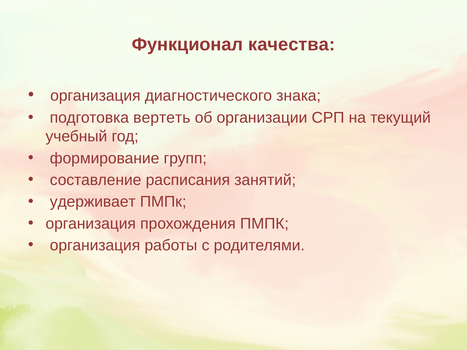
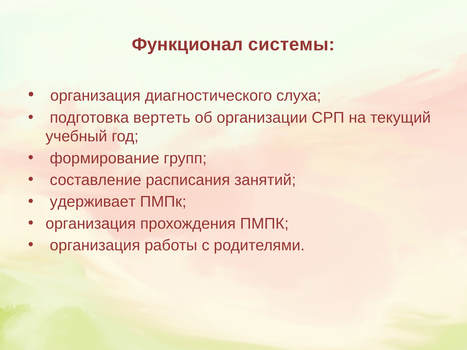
качества: качества -> системы
знака: знака -> слуха
